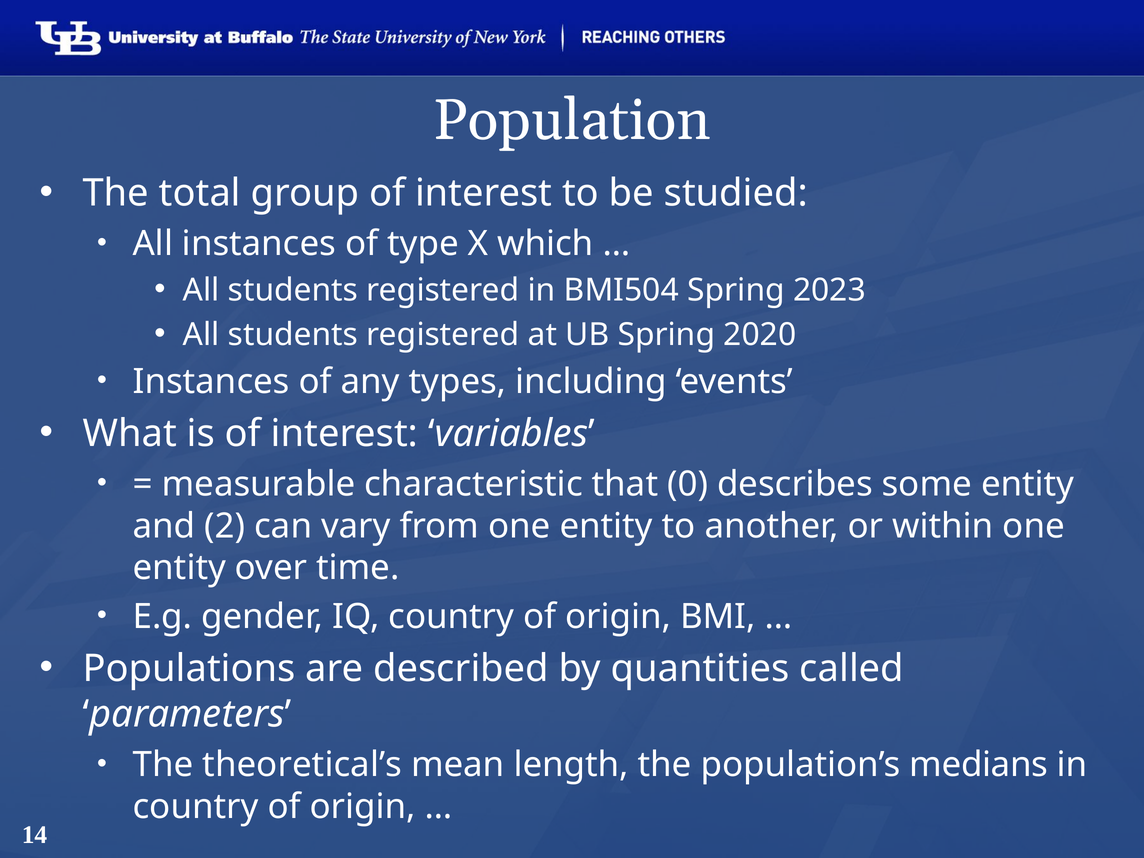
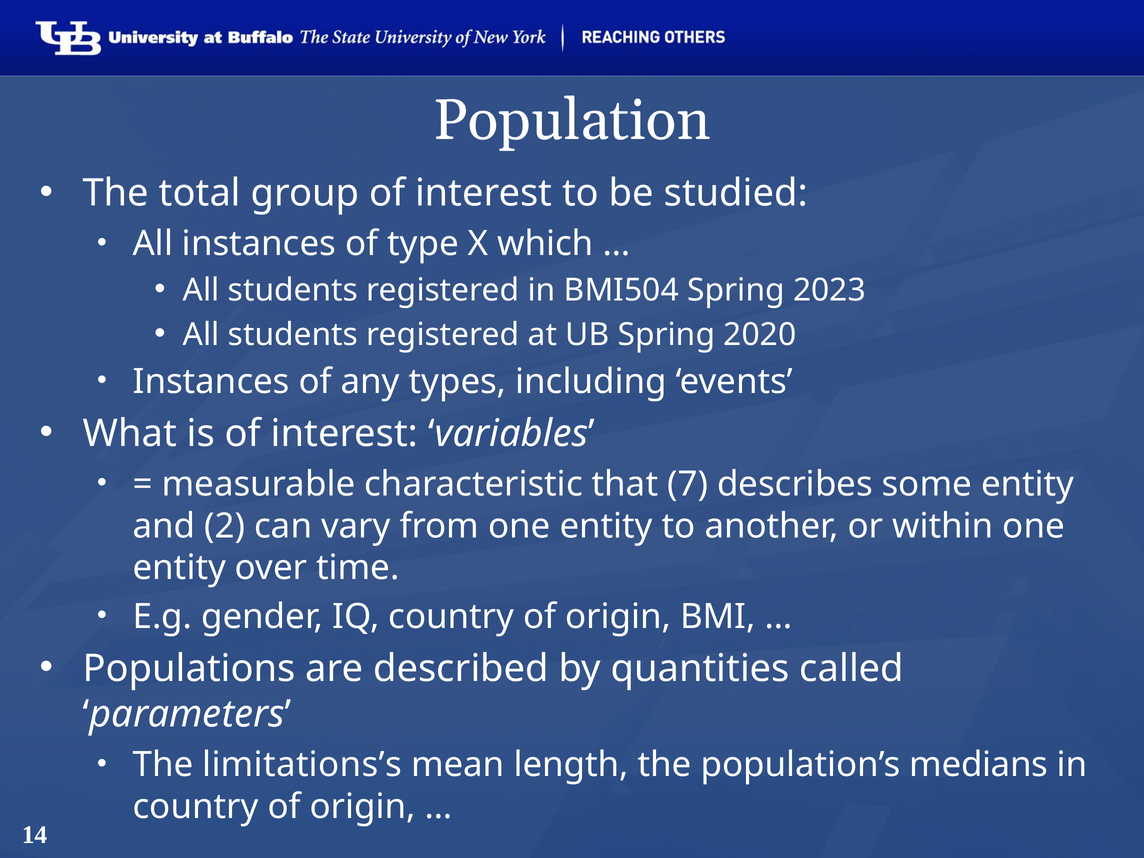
0: 0 -> 7
theoretical’s: theoretical’s -> limitations’s
